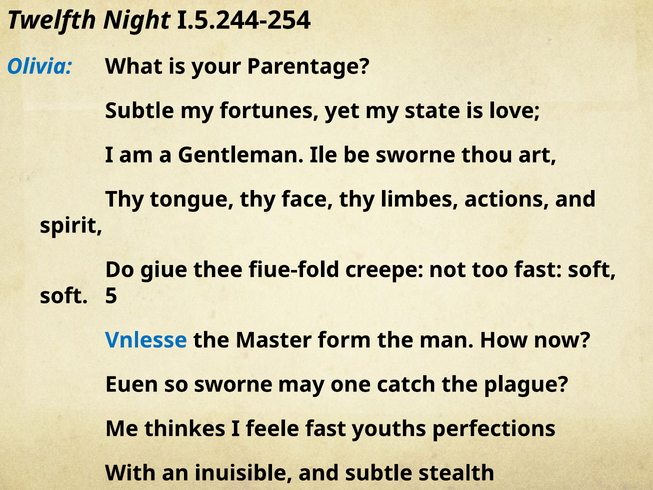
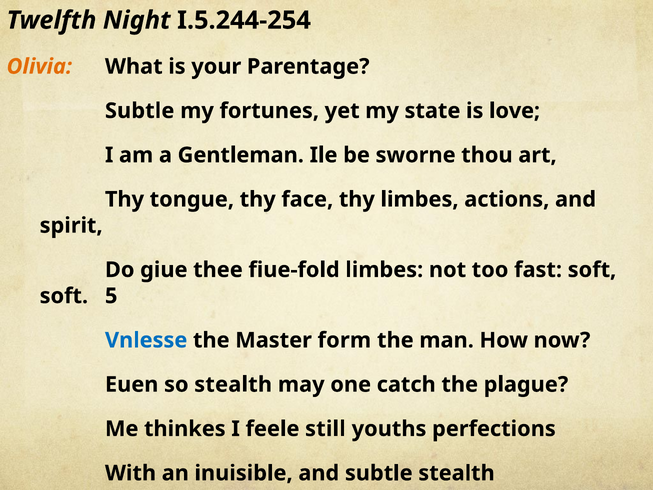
Olivia colour: blue -> orange
fiue-fold creepe: creepe -> limbes
so sworne: sworne -> stealth
feele fast: fast -> still
